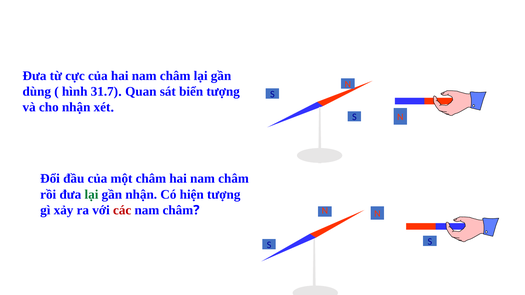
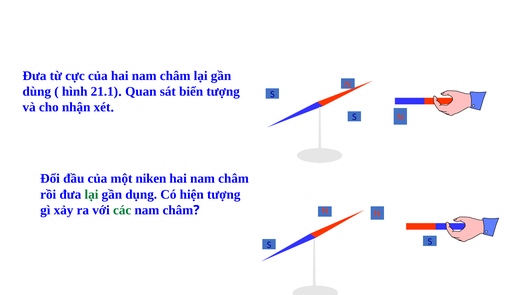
31.7: 31.7 -> 21.1
một châm: châm -> niken
gần nhận: nhận -> dụng
các colour: red -> green
